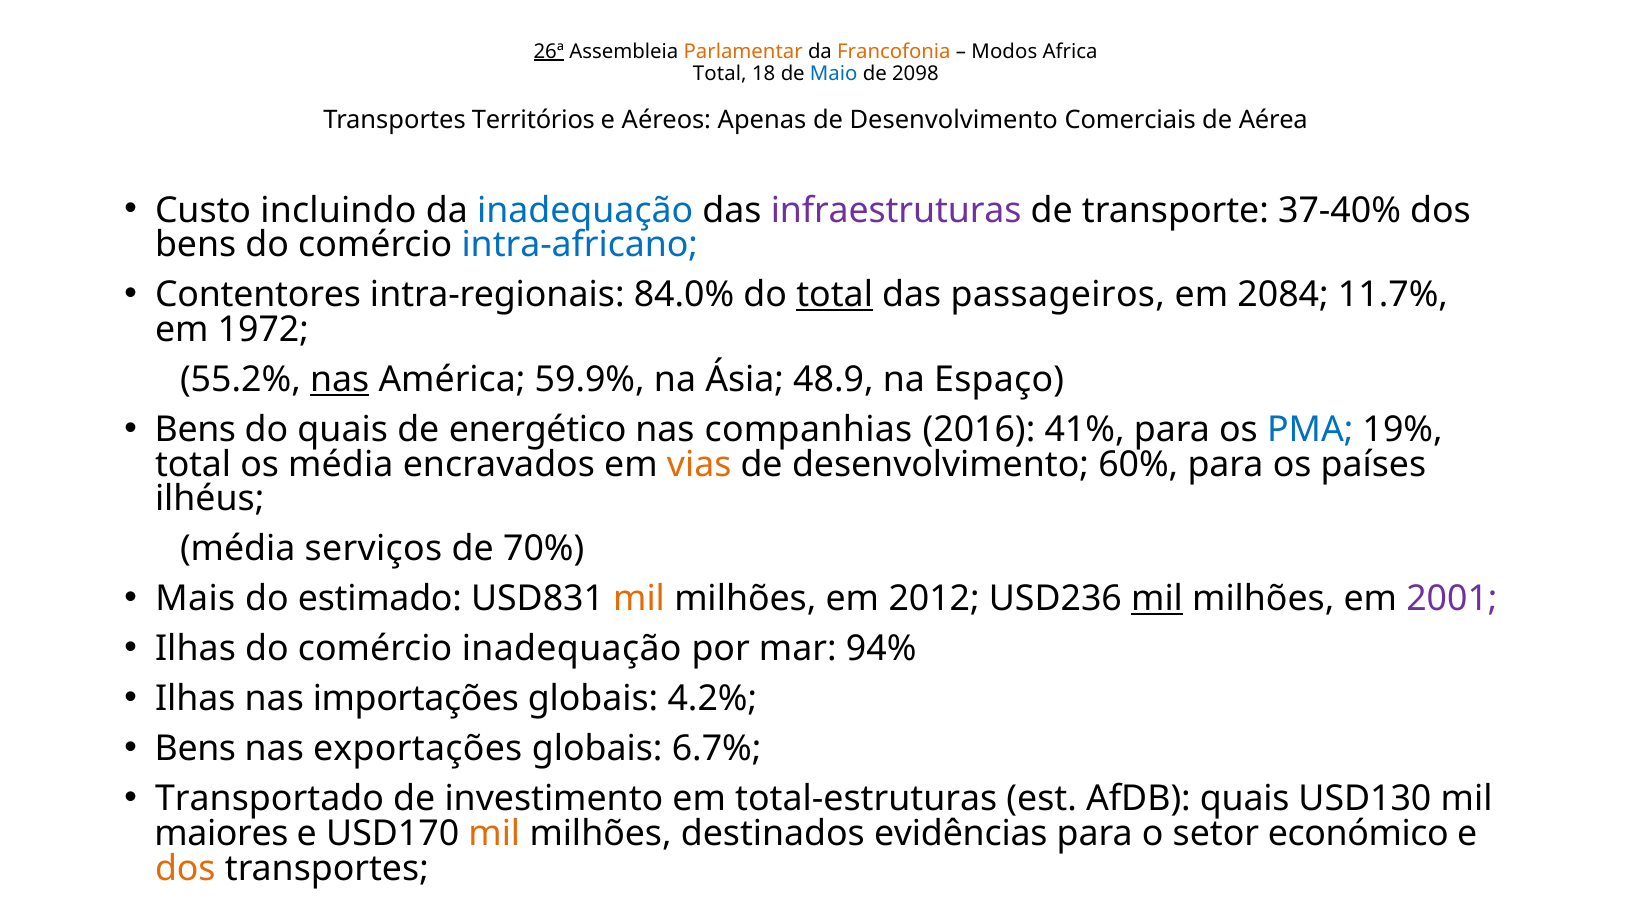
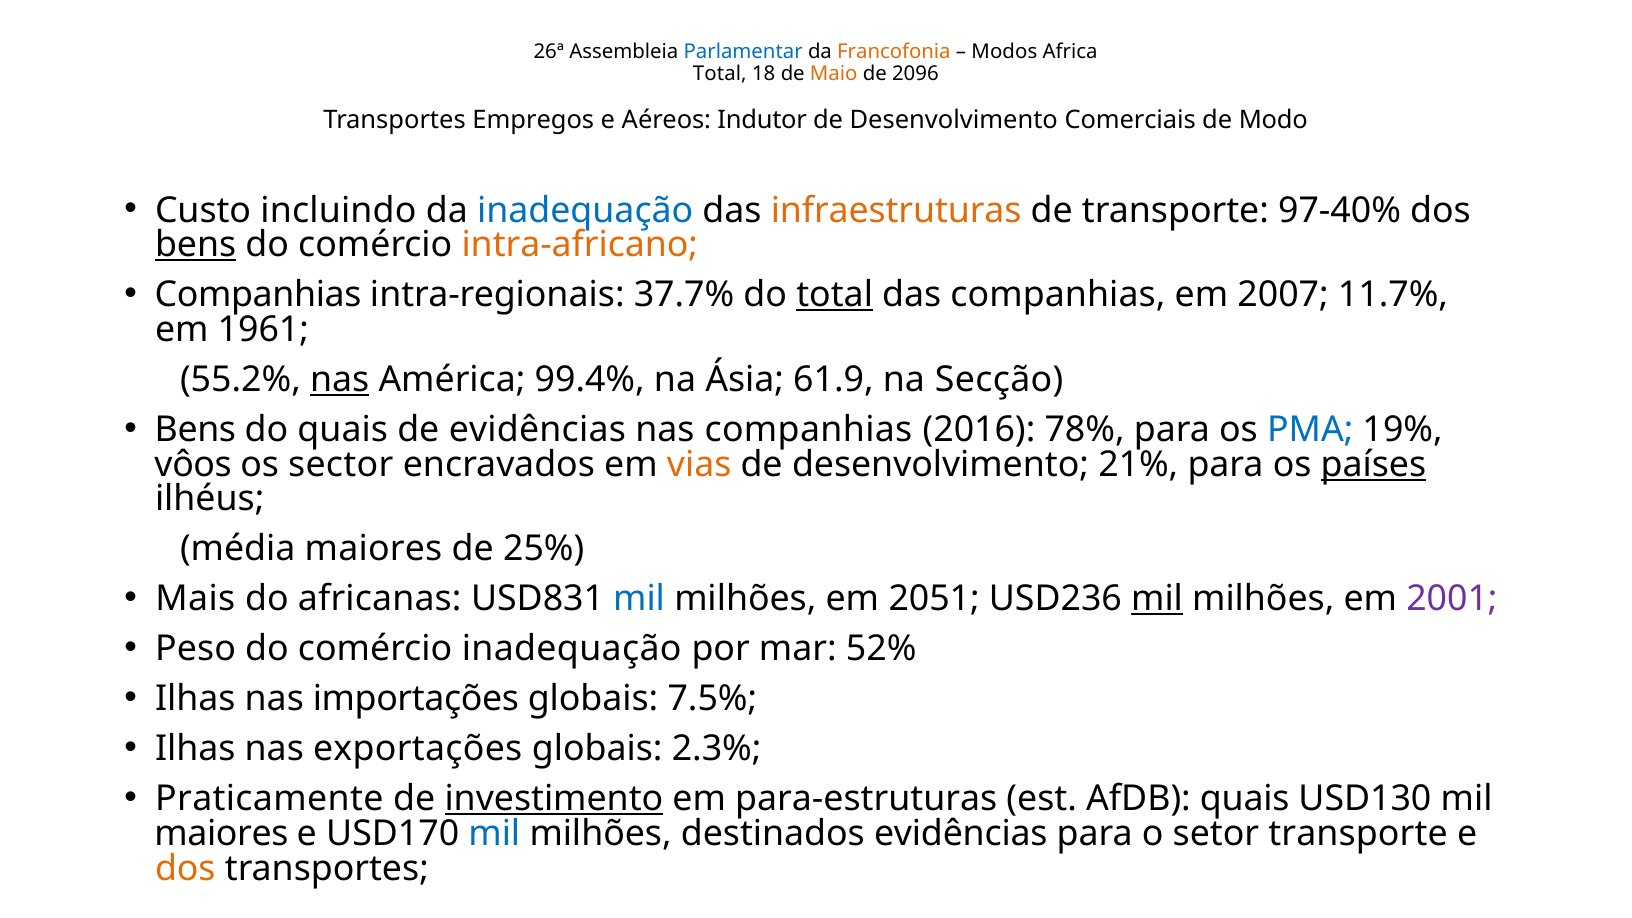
26ª underline: present -> none
Parlamentar colour: orange -> blue
Maio colour: blue -> orange
2098: 2098 -> 2096
Territórios: Territórios -> Empregos
Apenas: Apenas -> Indutor
Aérea: Aérea -> Modo
infraestruturas colour: purple -> orange
37-40%: 37-40% -> 97-40%
bens at (196, 245) underline: none -> present
intra-africano colour: blue -> orange
Contentores at (258, 295): Contentores -> Companhias
84.0%: 84.0% -> 37.7%
das passageiros: passageiros -> companhias
2084: 2084 -> 2007
1972: 1972 -> 1961
59.9%: 59.9% -> 99.4%
48.9: 48.9 -> 61.9
Espaço: Espaço -> Secção
de energético: energético -> evidências
41%: 41% -> 78%
total at (193, 464): total -> vôos
os média: média -> sector
60%: 60% -> 21%
países underline: none -> present
média serviços: serviços -> maiores
70%: 70% -> 25%
estimado: estimado -> africanas
mil at (639, 599) colour: orange -> blue
2012: 2012 -> 2051
Ilhas at (195, 649): Ilhas -> Peso
94%: 94% -> 52%
4.2%: 4.2% -> 7.5%
Bens at (195, 749): Bens -> Ilhas
6.7%: 6.7% -> 2.3%
Transportado: Transportado -> Praticamente
investimento underline: none -> present
total-estruturas: total-estruturas -> para-estruturas
mil at (494, 834) colour: orange -> blue
setor económico: económico -> transporte
